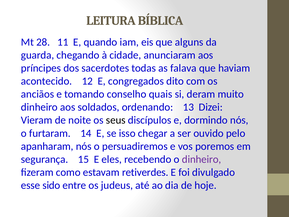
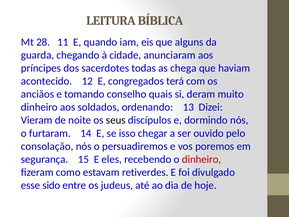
falava: falava -> chega
dito: dito -> terá
apanharam: apanharam -> consolação
dinheiro at (202, 159) colour: purple -> red
